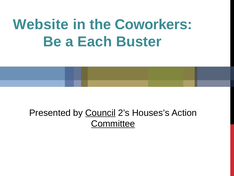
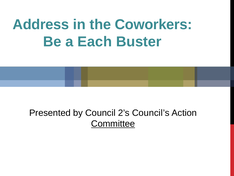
Website: Website -> Address
Council underline: present -> none
Houses’s: Houses’s -> Council’s
